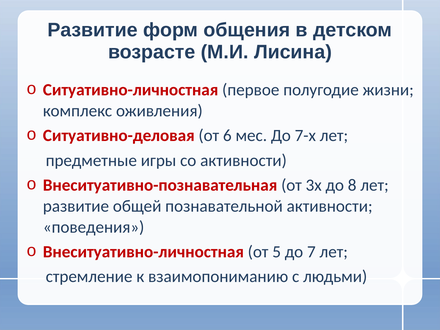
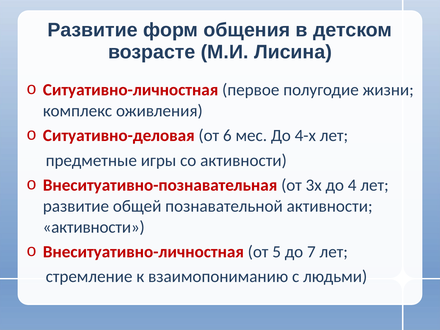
7-х: 7-х -> 4-х
8: 8 -> 4
поведения at (94, 227): поведения -> активности
